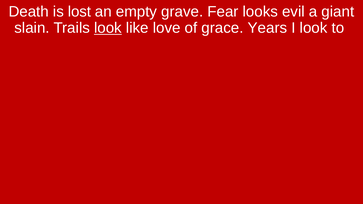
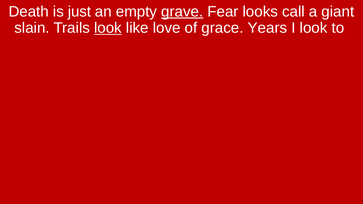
lost: lost -> just
grave underline: none -> present
evil: evil -> call
